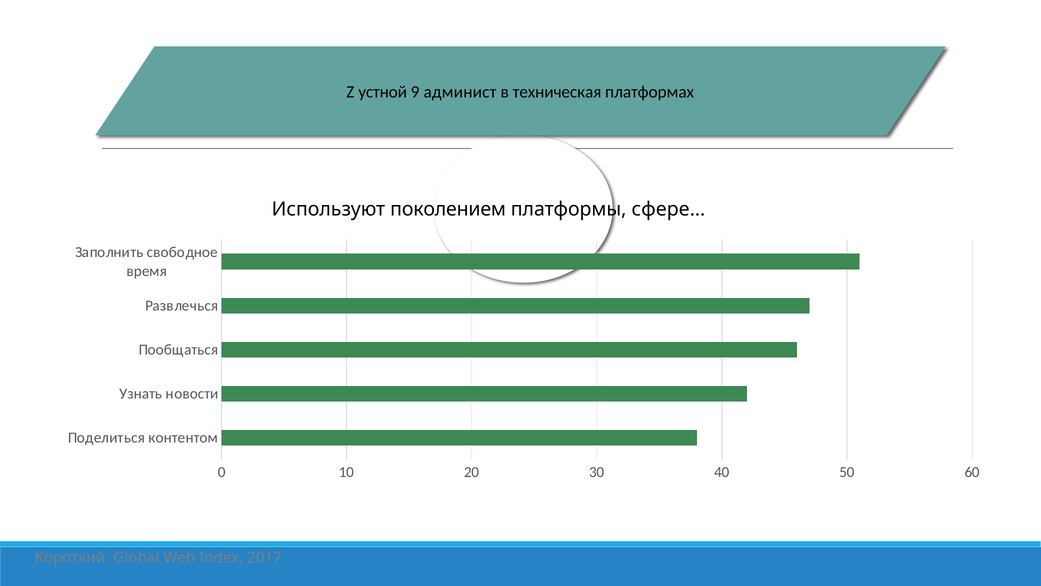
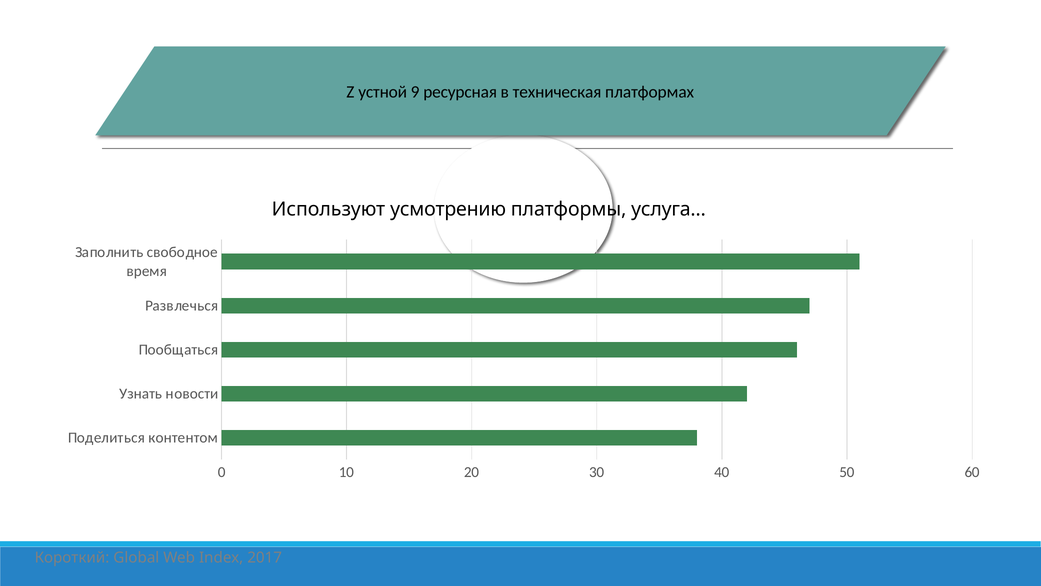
админист: админист -> ресурсная
поколением: поколением -> усмотрению
сфере…: сфере… -> услуга…
